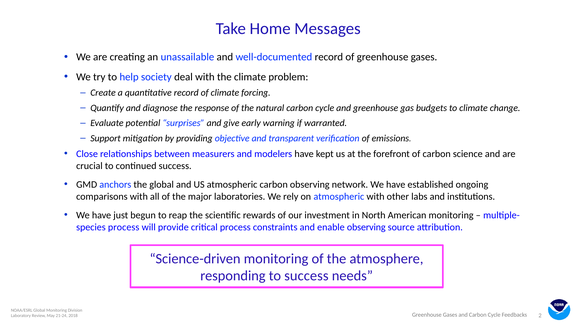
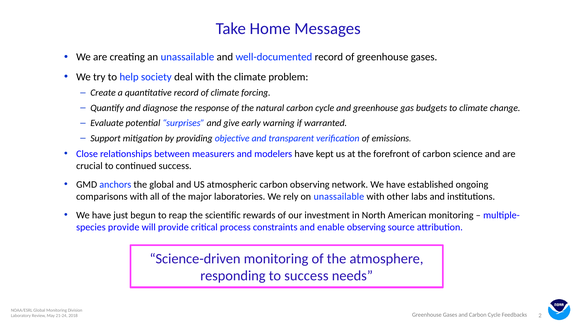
on atmospheric: atmospheric -> unassailable
process at (124, 227): process -> provide
